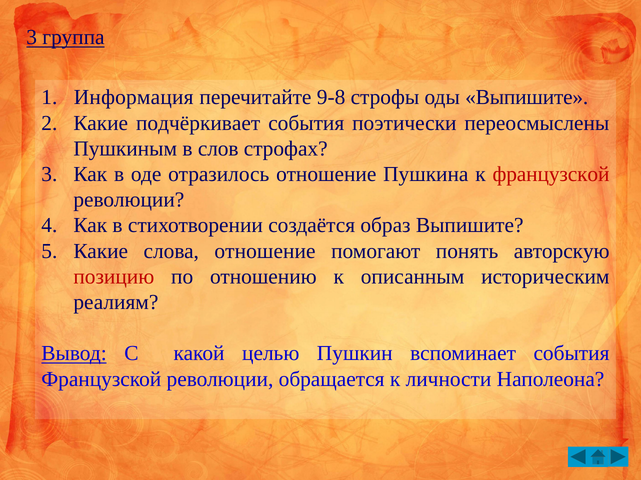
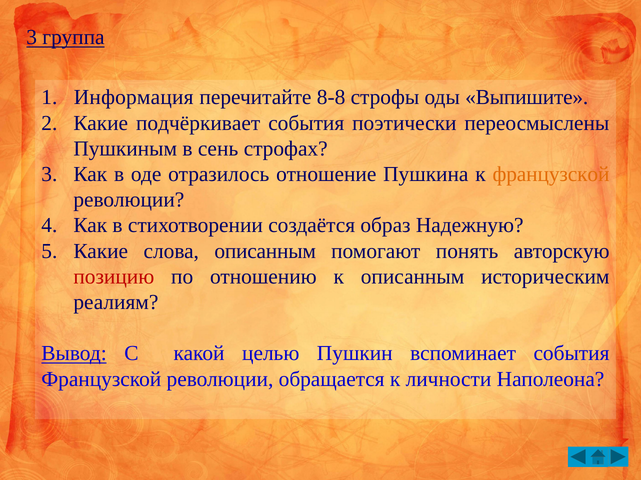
9-8: 9-8 -> 8-8
слов: слов -> сень
французской at (551, 174) colour: red -> orange
образ Выпишите: Выпишите -> Надежную
слова отношение: отношение -> описанным
